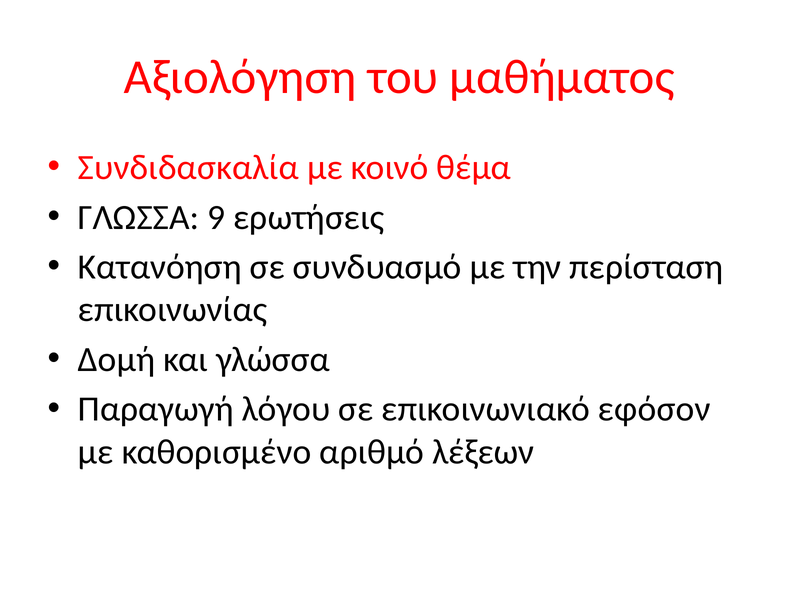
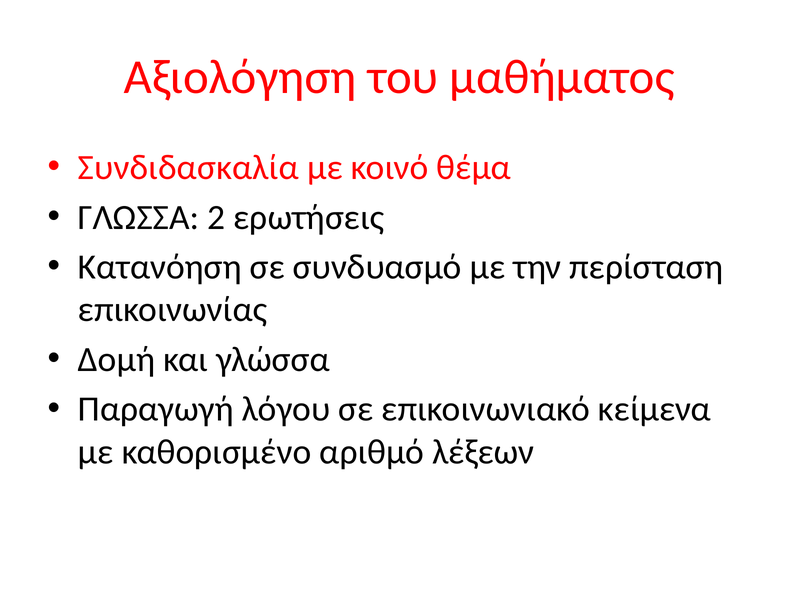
9: 9 -> 2
εφόσον: εφόσον -> κείμενα
